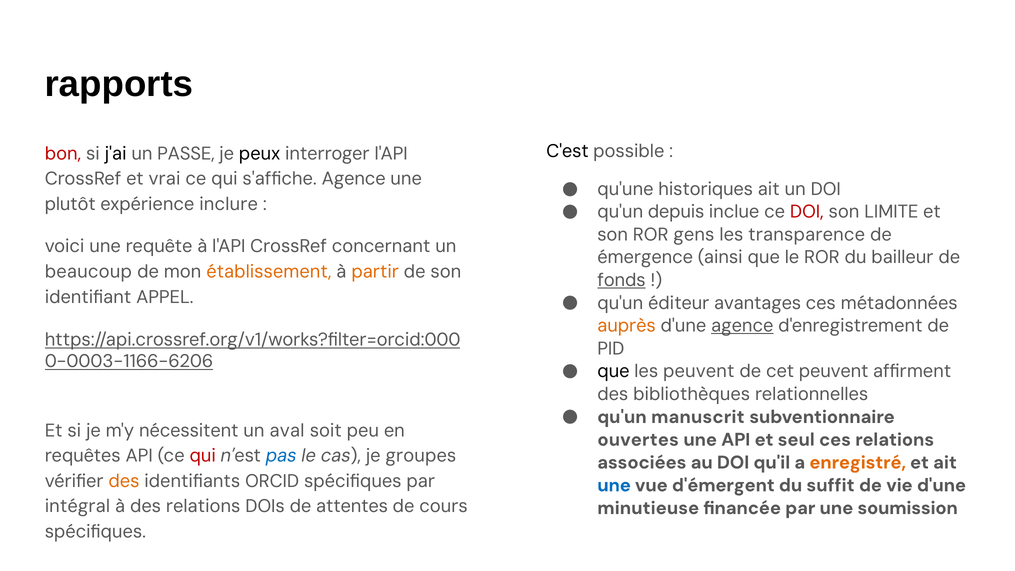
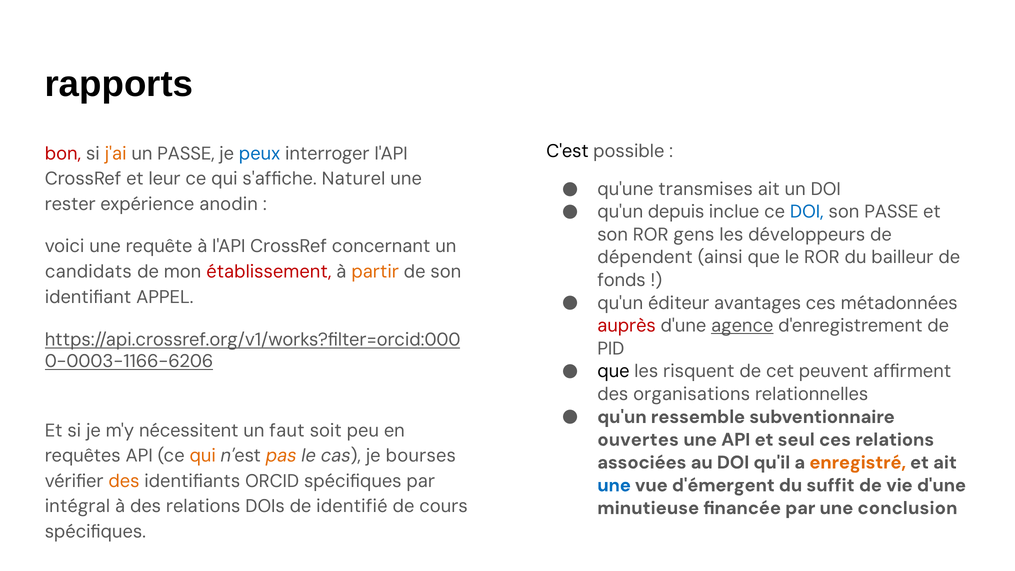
j'ai colour: black -> orange
peux colour: black -> blue
vrai: vrai -> leur
s'affiche Agence: Agence -> Naturel
historiques: historiques -> transmises
plutôt: plutôt -> rester
inclure: inclure -> anodin
DOI at (807, 212) colour: red -> blue
son LIMITE: LIMITE -> PASSE
transparence: transparence -> développeurs
émergence: émergence -> dépendent
beaucoup: beaucoup -> candidats
établissement colour: orange -> red
fonds underline: present -> none
auprès colour: orange -> red
les peuvent: peuvent -> risquent
bibliothèques: bibliothèques -> organisations
manuscrit: manuscrit -> ressemble
aval: aval -> faut
qui at (203, 456) colour: red -> orange
pas colour: blue -> orange
groupes: groupes -> bourses
attentes: attentes -> identifié
soumission: soumission -> conclusion
